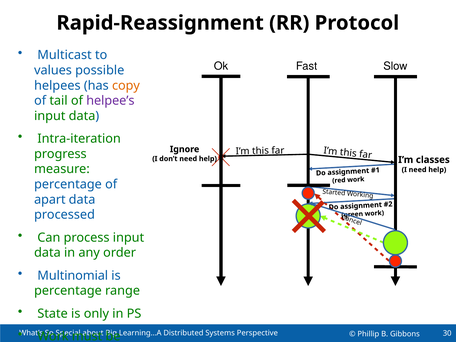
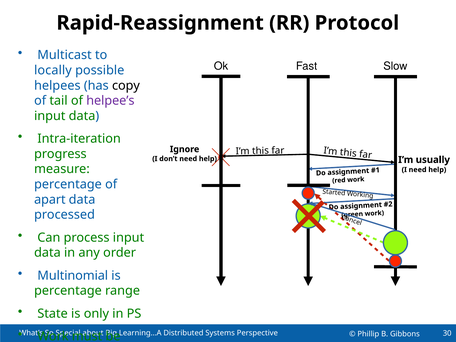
values: values -> locally
copy colour: orange -> black
classes: classes -> usually
